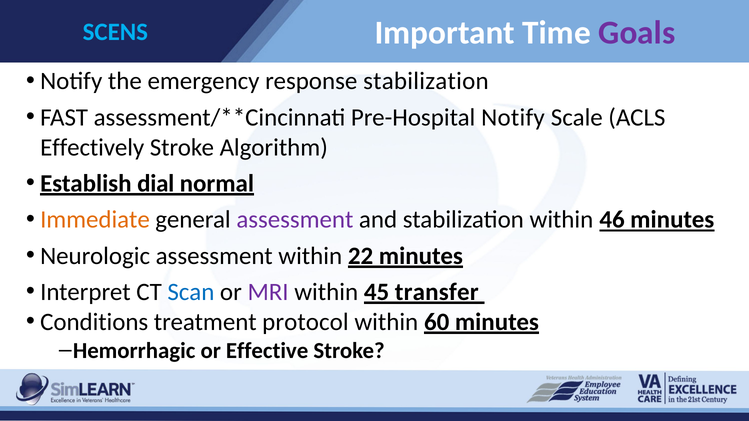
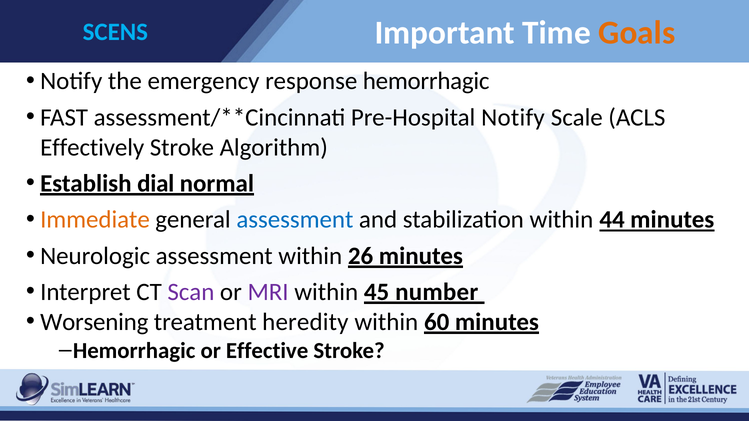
Goals colour: purple -> orange
response stabilization: stabilization -> hemorrhagic
assessment at (295, 220) colour: purple -> blue
46: 46 -> 44
22: 22 -> 26
Scan colour: blue -> purple
transfer: transfer -> number
Conditions: Conditions -> Worsening
protocol: protocol -> heredity
